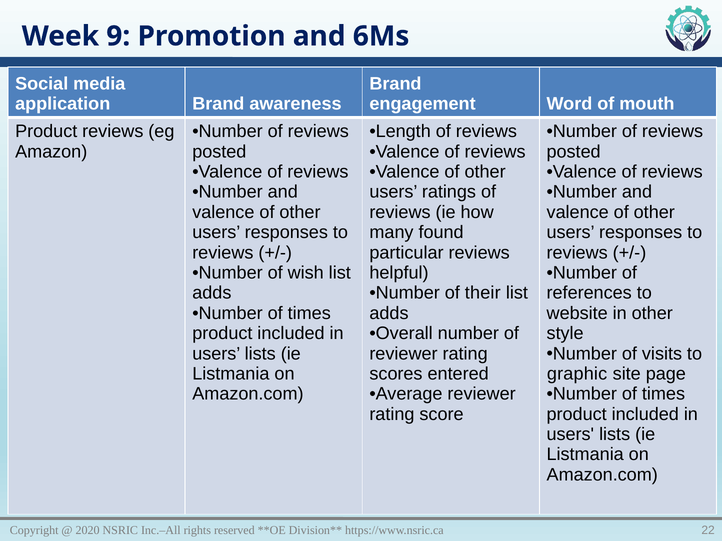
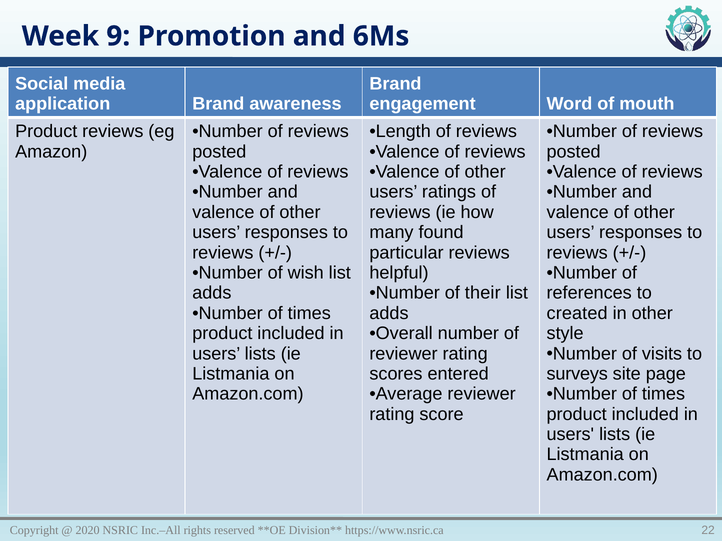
website: website -> created
graphic: graphic -> surveys
